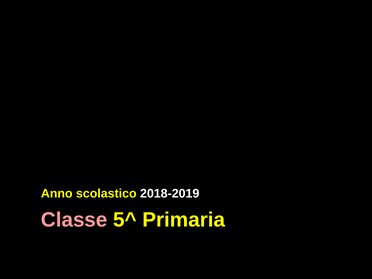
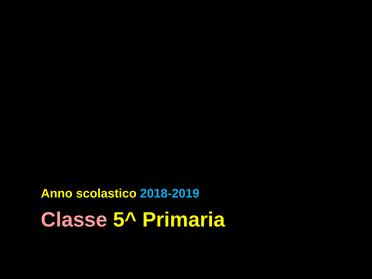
2018-2019 colour: white -> light blue
